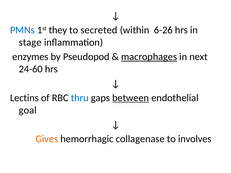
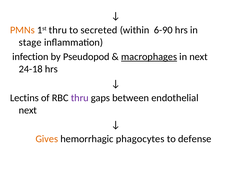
PMNs colour: blue -> orange
1st they: they -> thru
6-26: 6-26 -> 6-90
enzymes: enzymes -> infection
24-60: 24-60 -> 24-18
thru at (80, 98) colour: blue -> purple
between underline: present -> none
goal at (28, 110): goal -> next
collagenase: collagenase -> phagocytes
involves: involves -> defense
